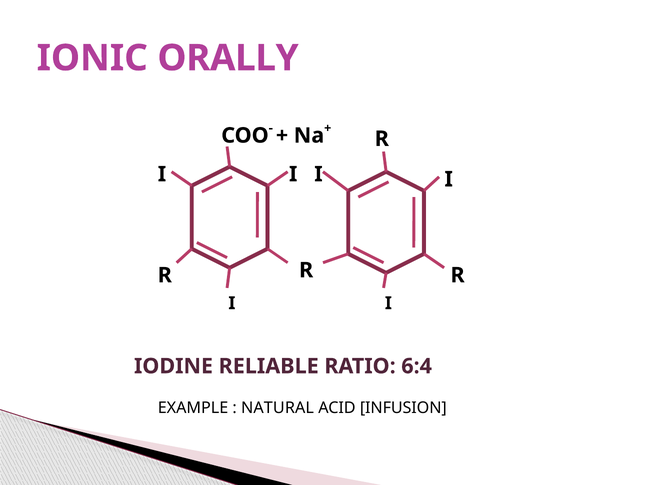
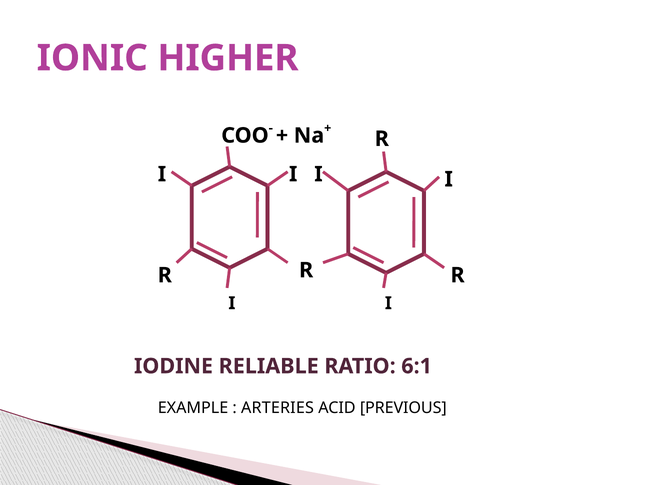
ORALLY: ORALLY -> HIGHER
6:4: 6:4 -> 6:1
NATURAL: NATURAL -> ARTERIES
INFUSION: INFUSION -> PREVIOUS
